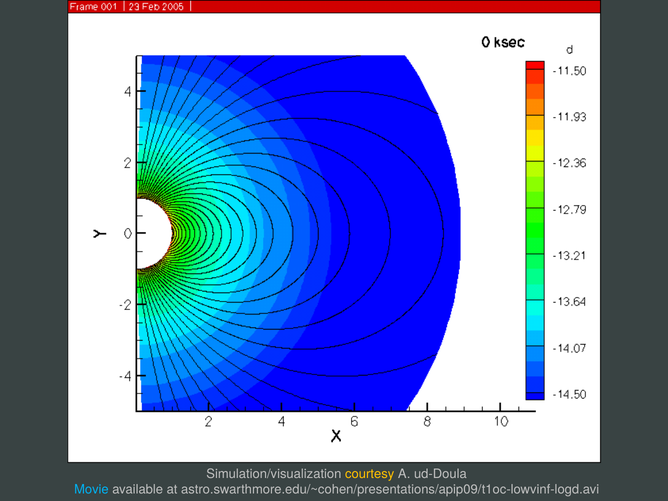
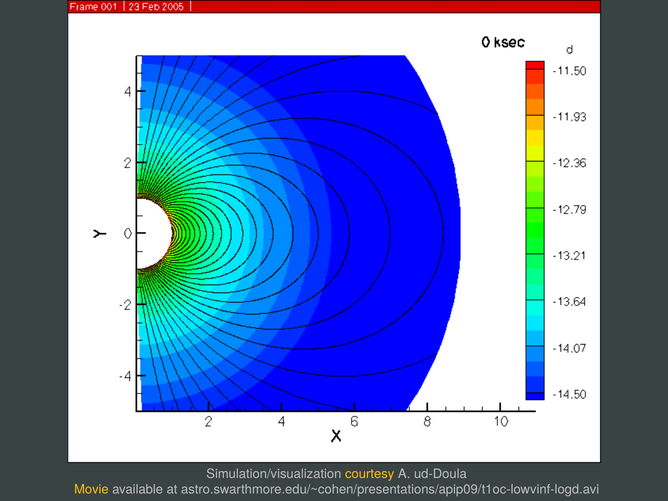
Movie colour: light blue -> yellow
